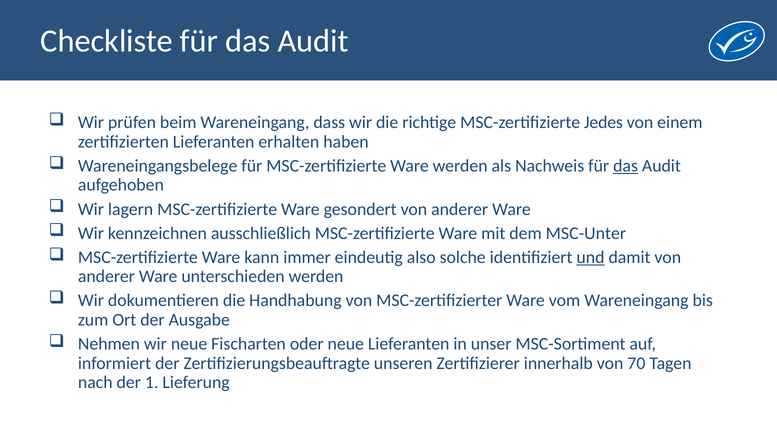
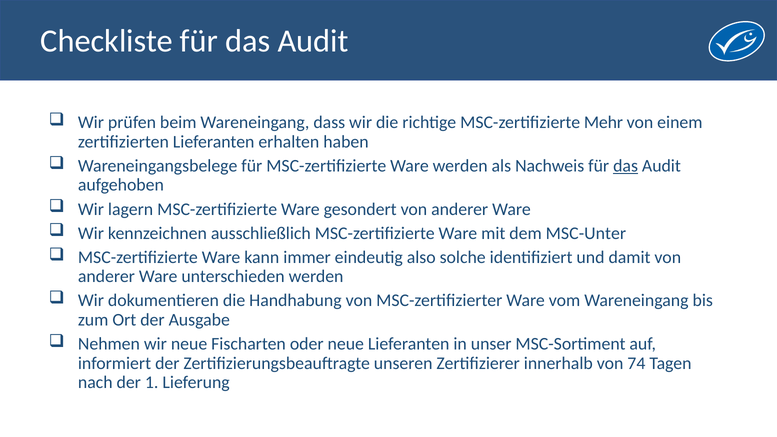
Jedes: Jedes -> Mehr
und underline: present -> none
70: 70 -> 74
